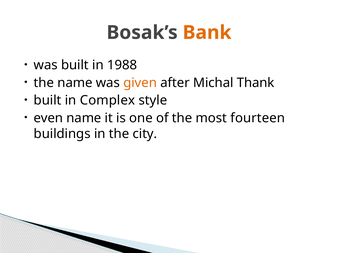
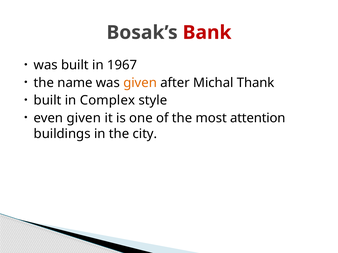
Bank colour: orange -> red
1988: 1988 -> 1967
even name: name -> given
fourteen: fourteen -> attention
